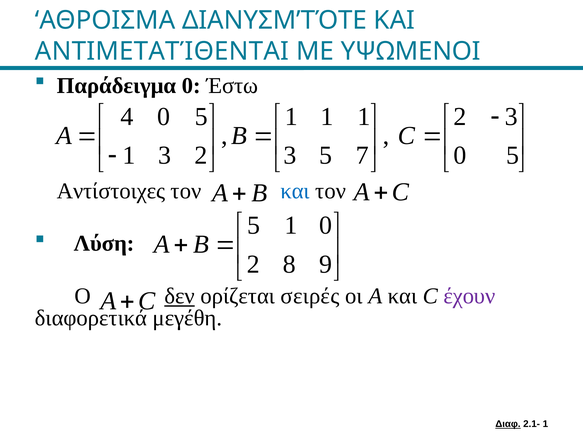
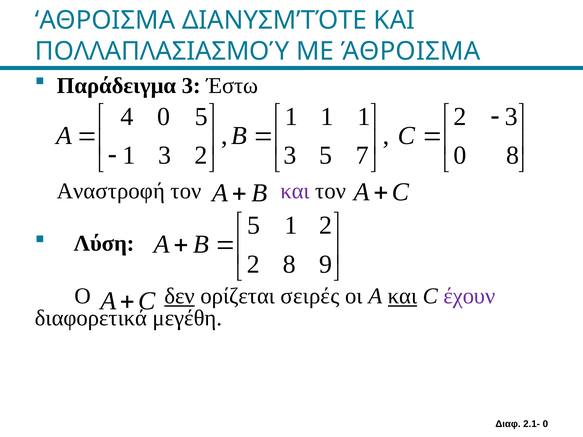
ΑΝΤΙΜΕΤΑΤΊΘΕΝΤΑΙ: ΑΝΤΙΜΕΤΑΤΊΘΕΝΤΑΙ -> ΠΟΛΛΑΠΛΑΣΙΑΣΜΟΎ
ΥΨΩΜΕΝΟΙ: ΥΨΩΜΕΝΟΙ -> ΆΘΡΟΙΣΜΑ
Παράδειγμα 0: 0 -> 3
5 at (513, 156): 5 -> 8
Αντίστοιχες: Αντίστοιχες -> Αναστροφή
και at (295, 191) colour: blue -> purple
1 0: 0 -> 2
και at (403, 296) underline: none -> present
Διαφ underline: present -> none
2.1- 1: 1 -> 0
